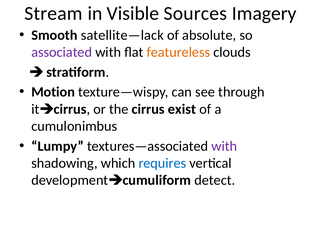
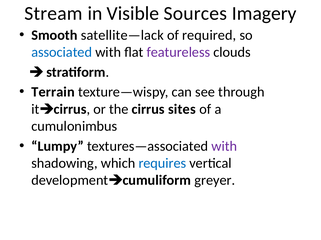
absolute: absolute -> required
associated colour: purple -> blue
featureless colour: orange -> purple
Motion: Motion -> Terrain
exist: exist -> sites
detect: detect -> greyer
